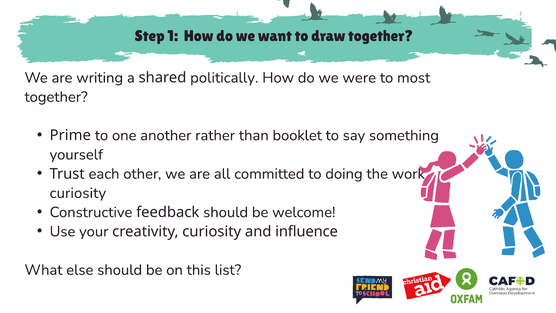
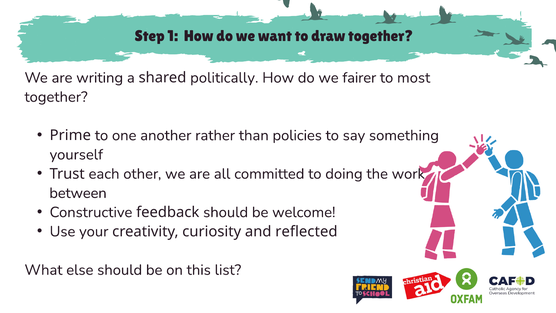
were: were -> fairer
booklet: booklet -> policies
curiosity at (78, 193): curiosity -> between
influence: influence -> reflected
